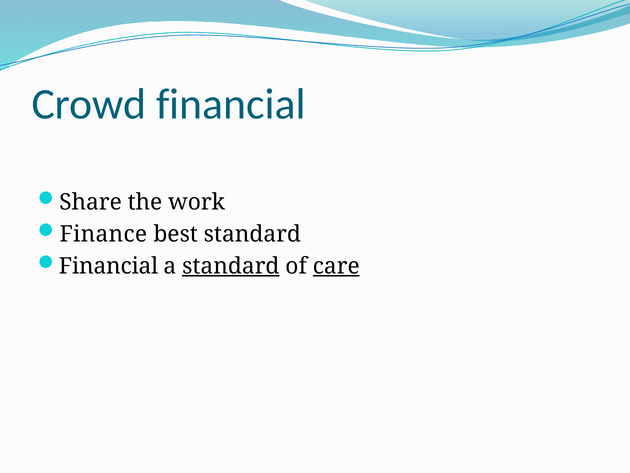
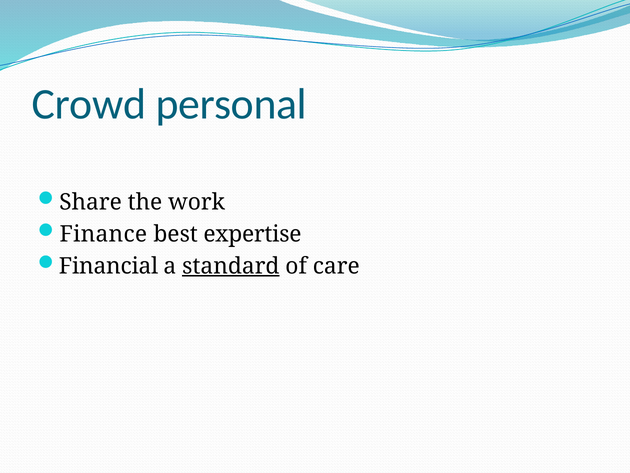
Crowd financial: financial -> personal
best standard: standard -> expertise
care underline: present -> none
